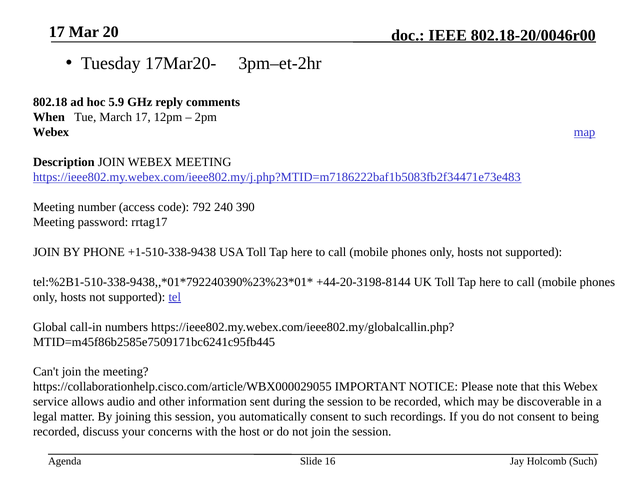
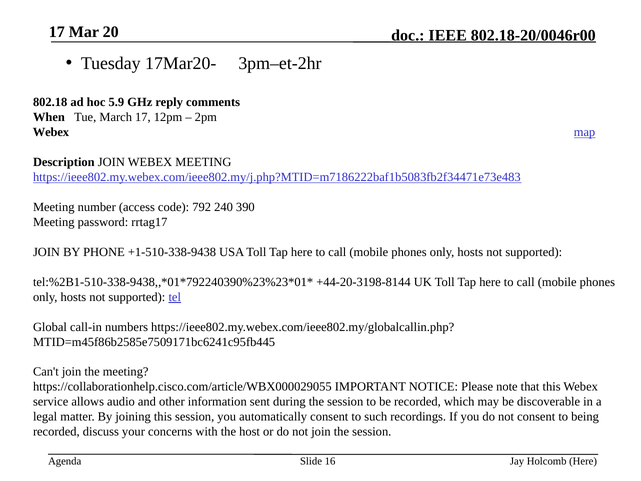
Holcomb Such: Such -> Here
